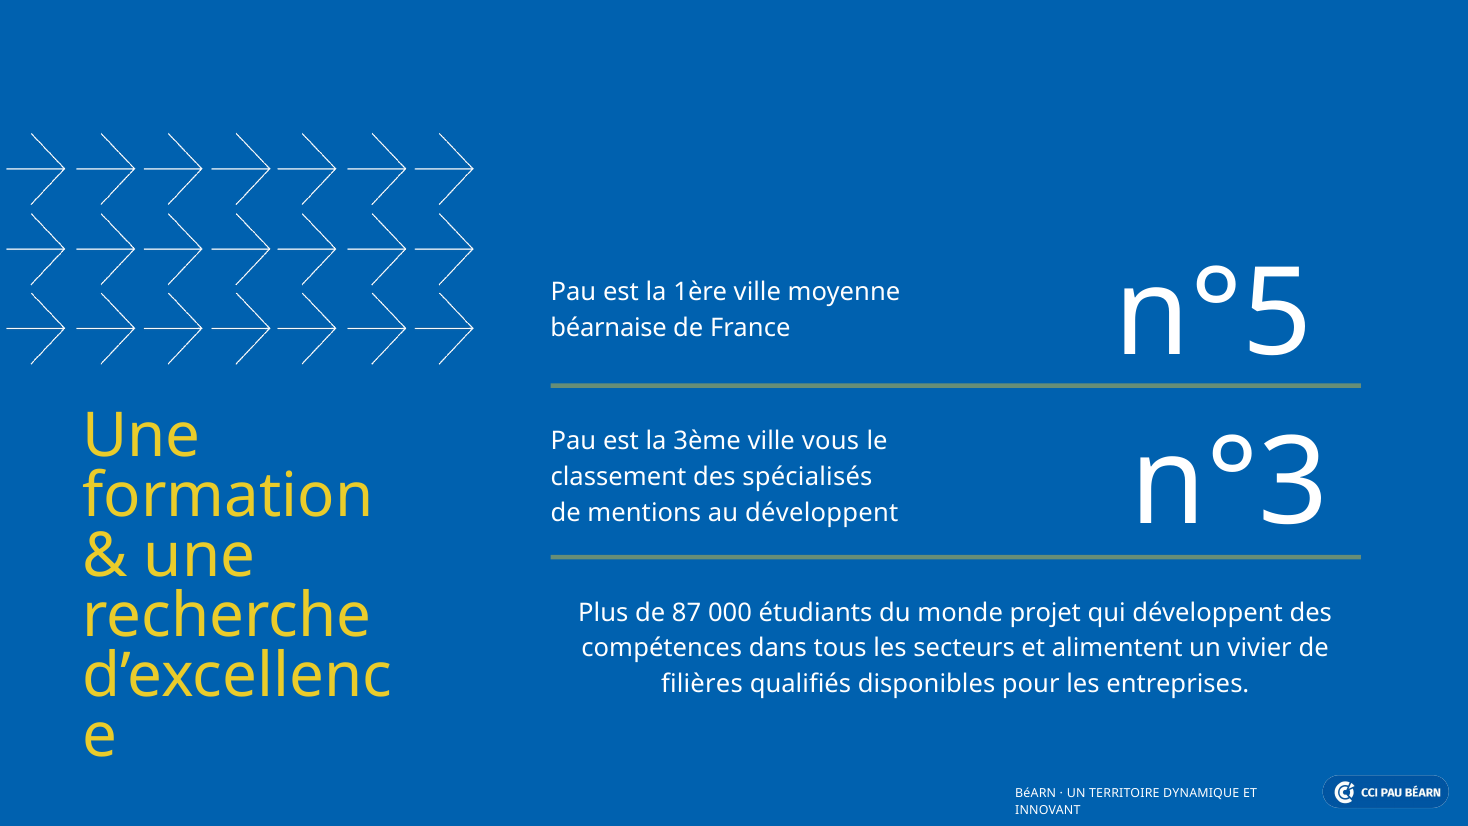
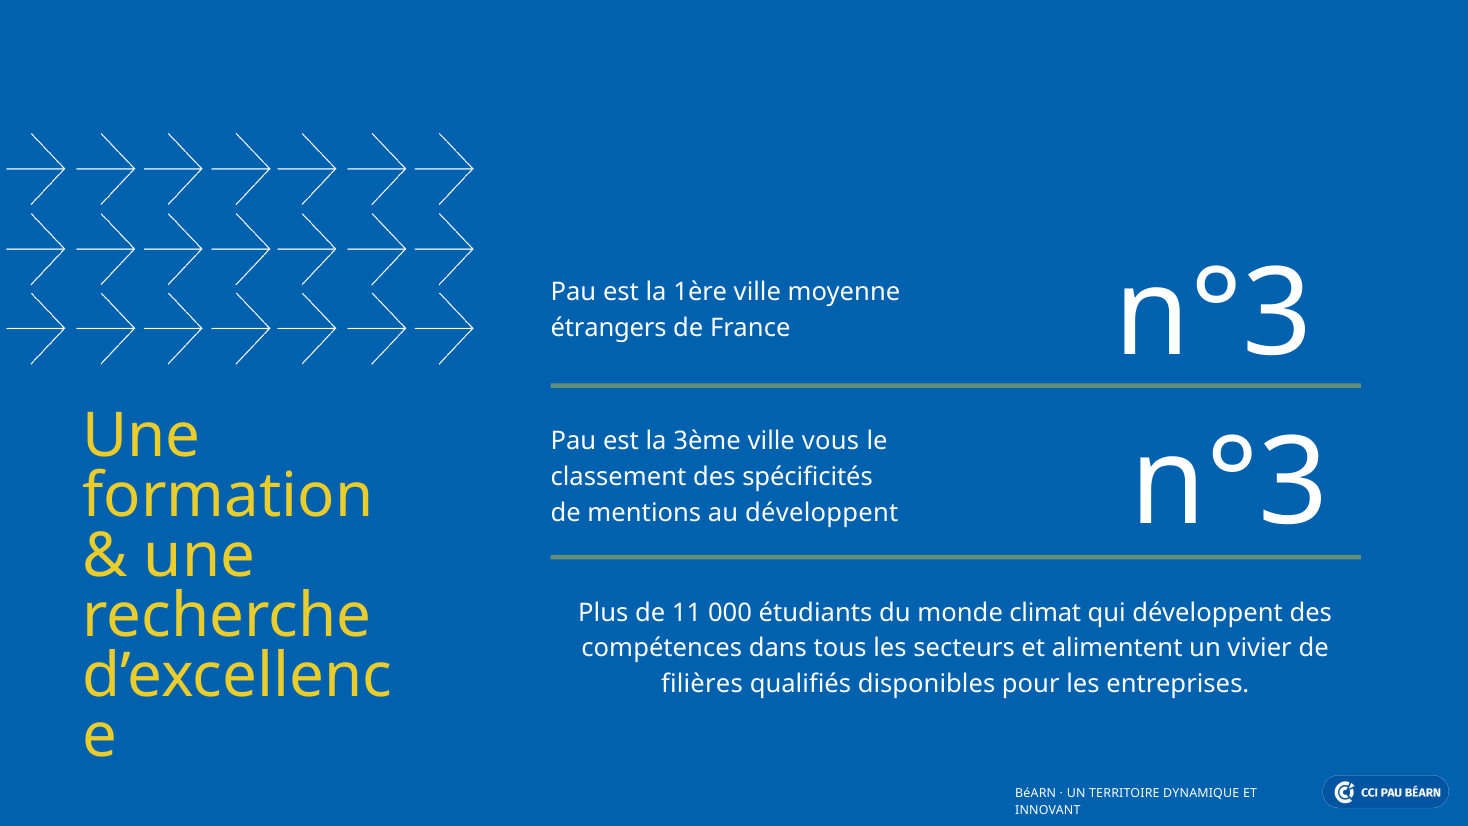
n°5 at (1214, 314): n°5 -> n°3
béarnaise: béarnaise -> étrangers
spécialisés: spécialisés -> spécificités
87: 87 -> 11
projet: projet -> climat
